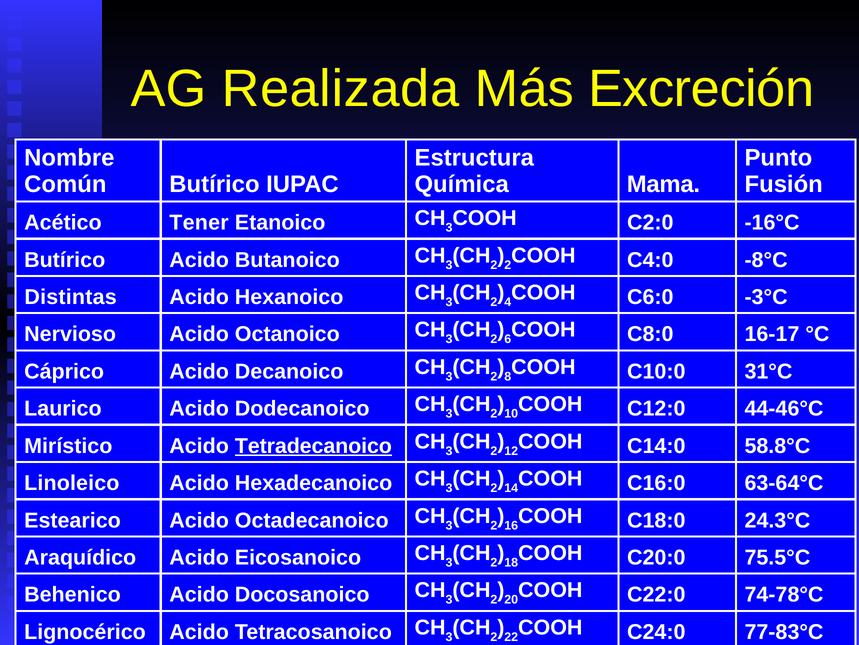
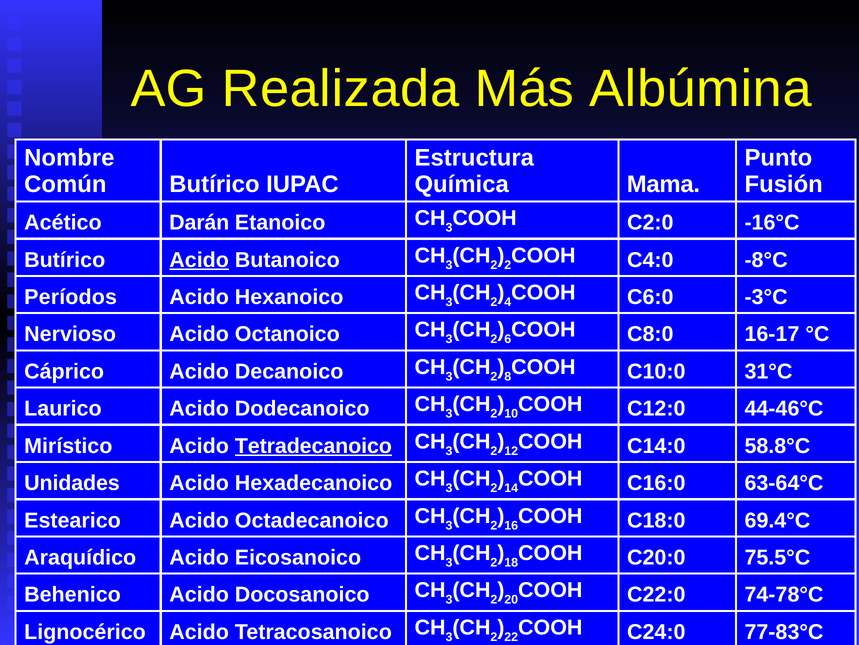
Excreción: Excreción -> Albúmina
Tener: Tener -> Darán
Acido at (199, 260) underline: none -> present
Distintas: Distintas -> Períodos
Linoleico: Linoleico -> Unidades
24.3°C: 24.3°C -> 69.4°C
